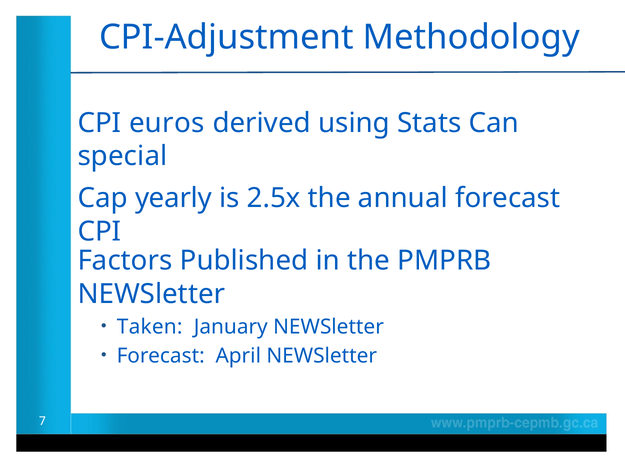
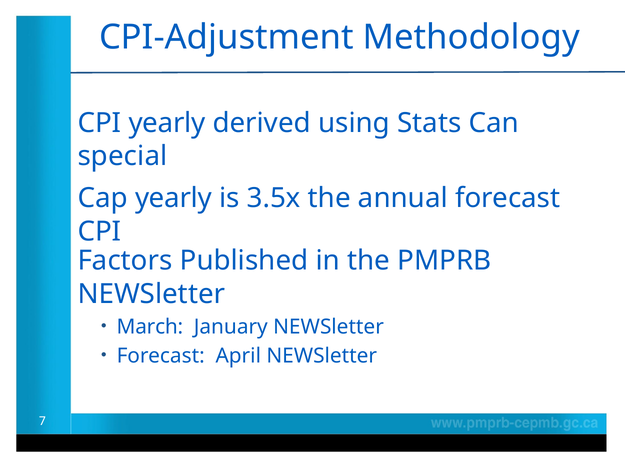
CPI euros: euros -> yearly
2.5x: 2.5x -> 3.5x
Taken: Taken -> March
